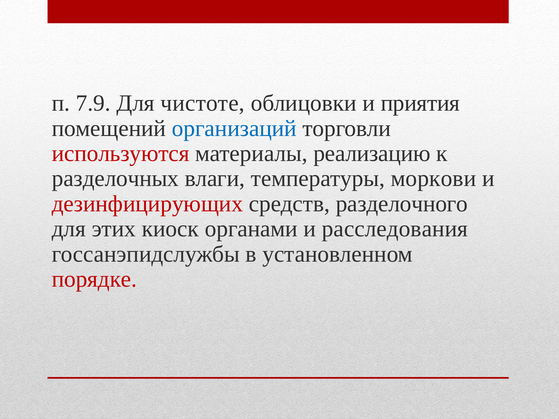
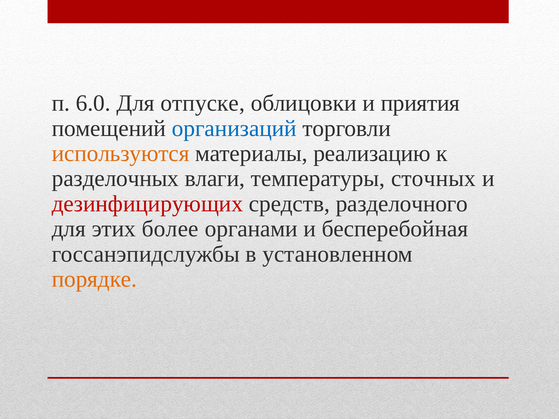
7.9: 7.9 -> 6.0
чистоте: чистоте -> отпуске
используются colour: red -> orange
моркови: моркови -> сточных
киоск: киоск -> более
расследования: расследования -> бесперебойная
порядке colour: red -> orange
